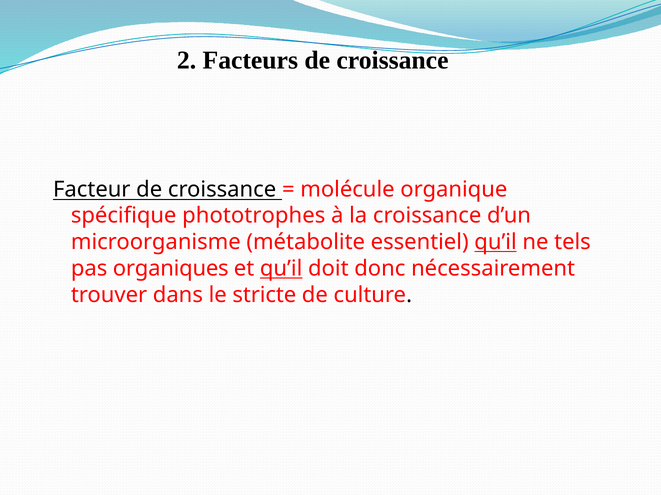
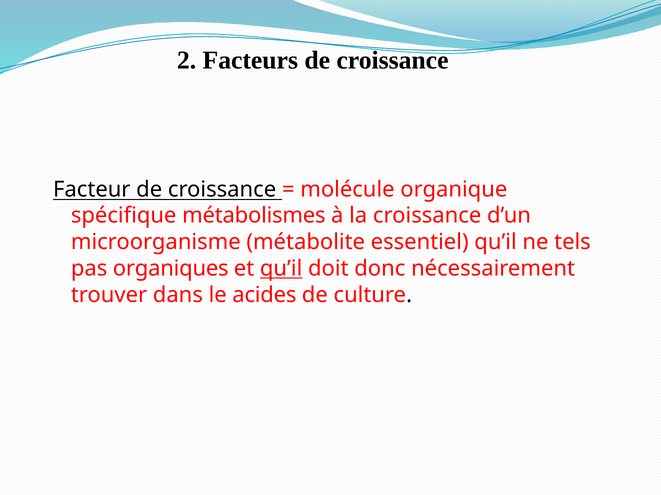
phototrophes: phototrophes -> métabolismes
qu’il at (496, 242) underline: present -> none
stricte: stricte -> acides
